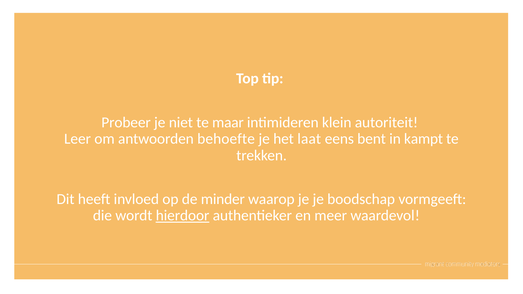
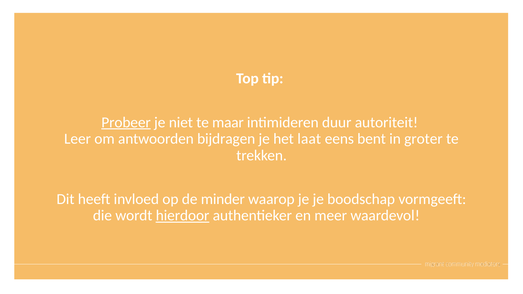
Probeer underline: none -> present
klein: klein -> duur
behoefte: behoefte -> bijdragen
kampt: kampt -> groter
